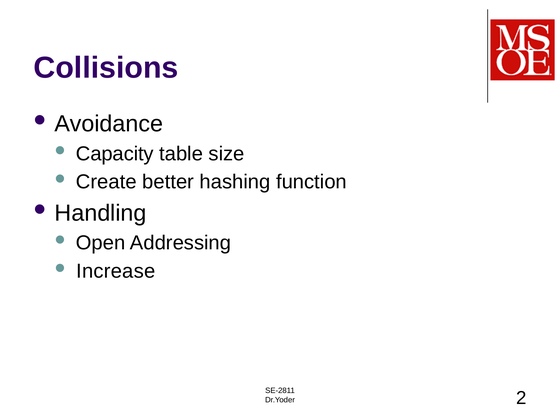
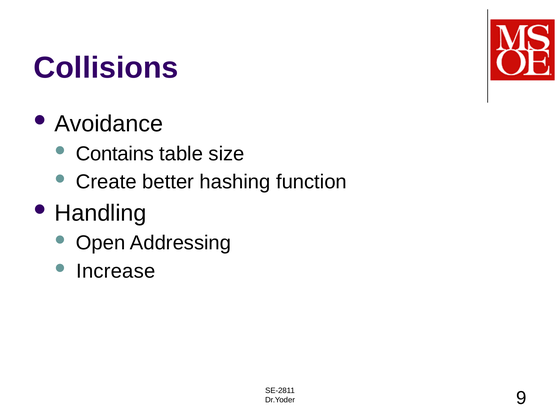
Capacity: Capacity -> Contains
2: 2 -> 9
